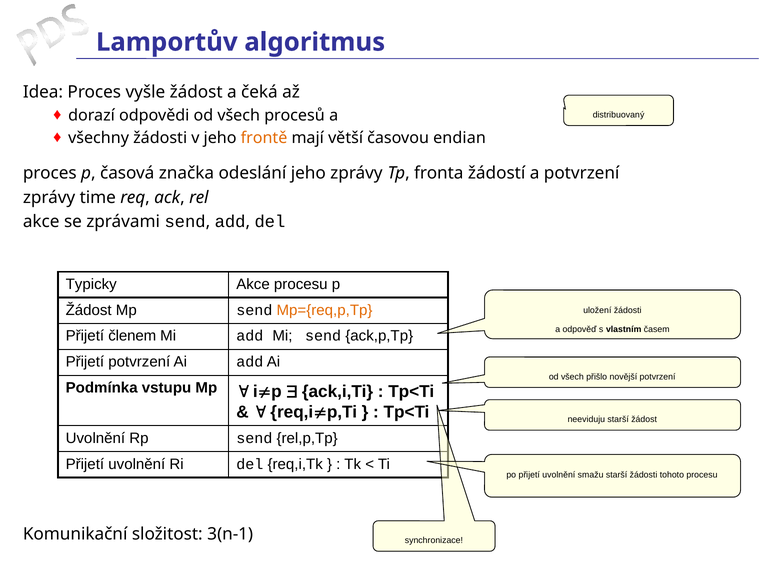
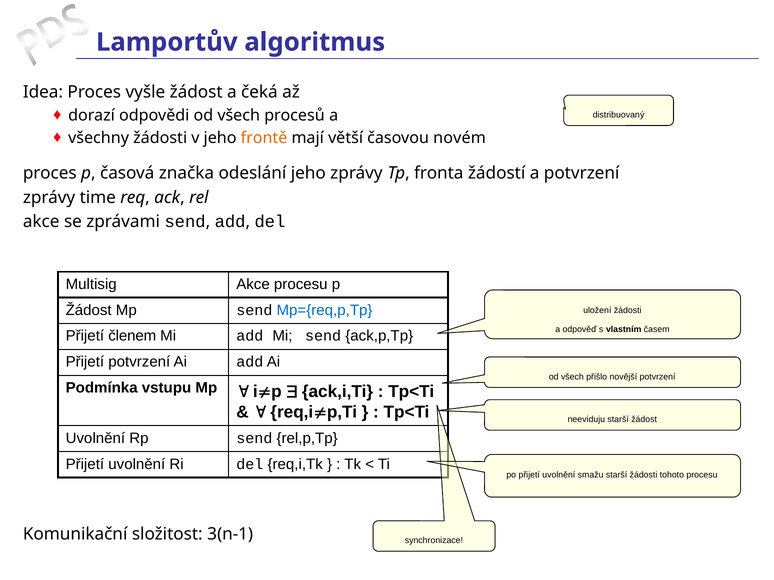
endian: endian -> novém
Typicky: Typicky -> Multisig
Mp={req,p,Tp colour: orange -> blue
